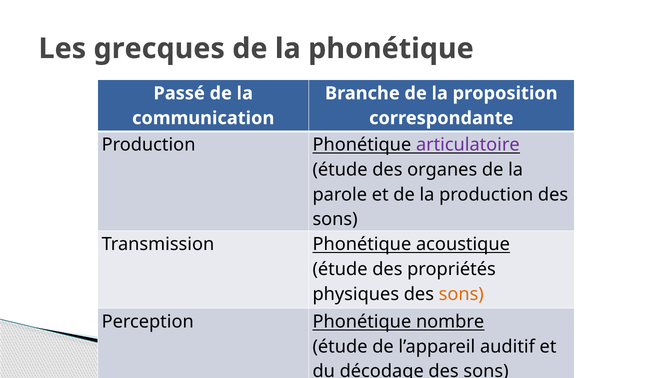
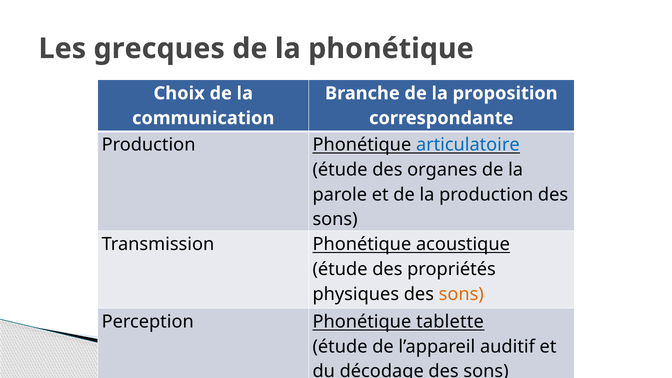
Passé: Passé -> Choix
articulatoire colour: purple -> blue
nombre: nombre -> tablette
